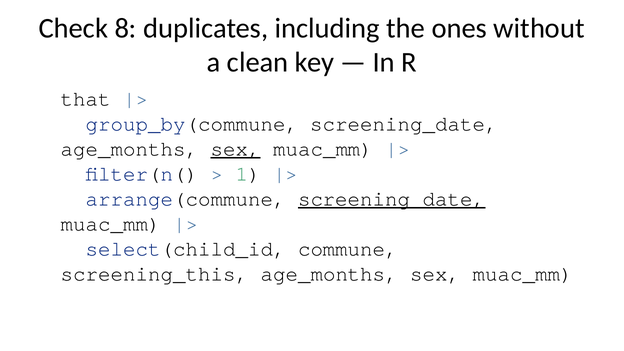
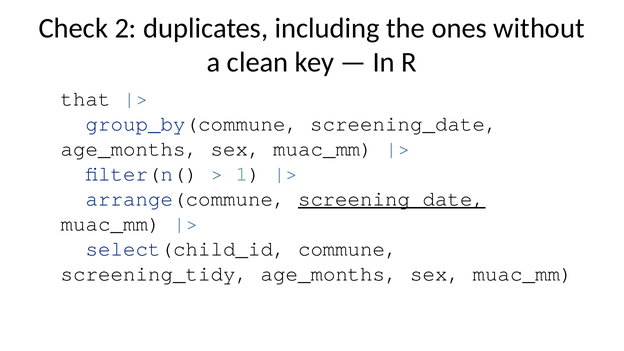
8: 8 -> 2
sex at (236, 149) underline: present -> none
screening_this: screening_this -> screening_tidy
